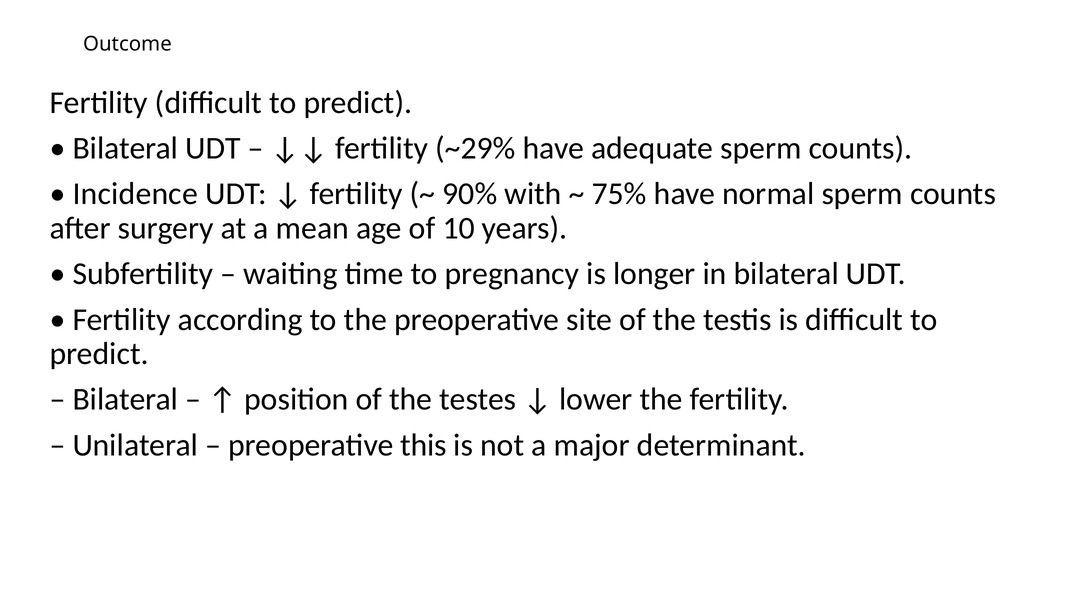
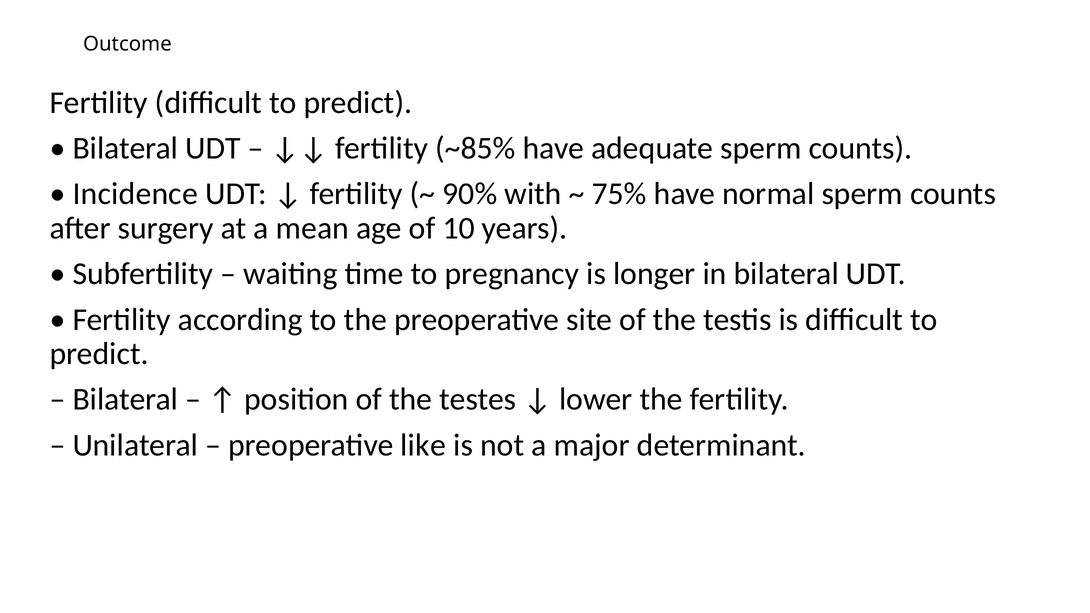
~29%: ~29% -> ~85%
this: this -> like
